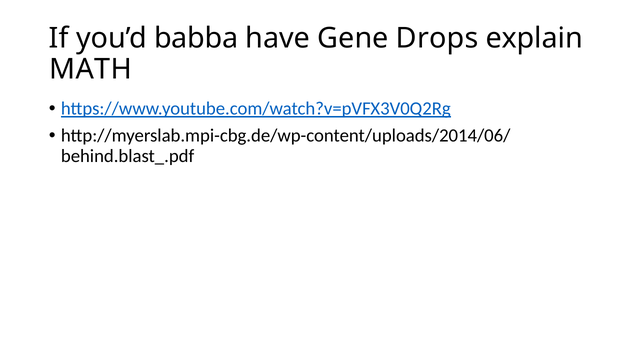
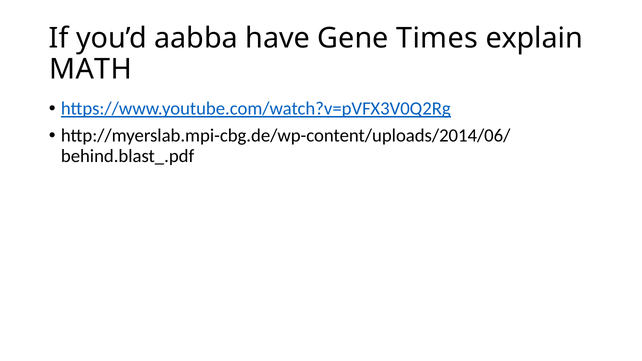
babba: babba -> aabba
Drops: Drops -> Times
